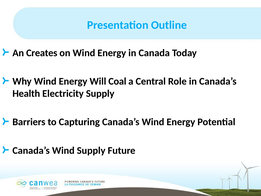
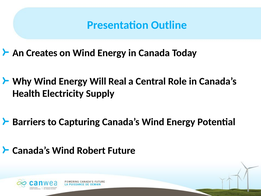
Coal: Coal -> Real
Wind Supply: Supply -> Robert
